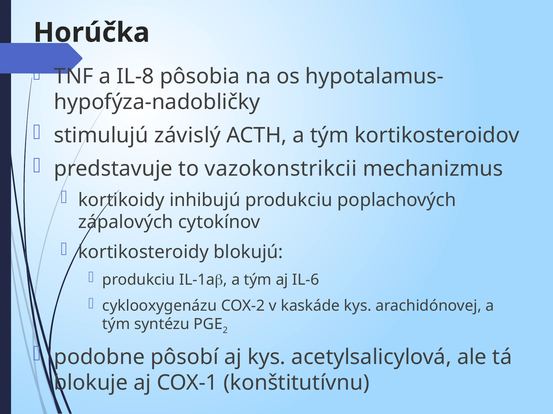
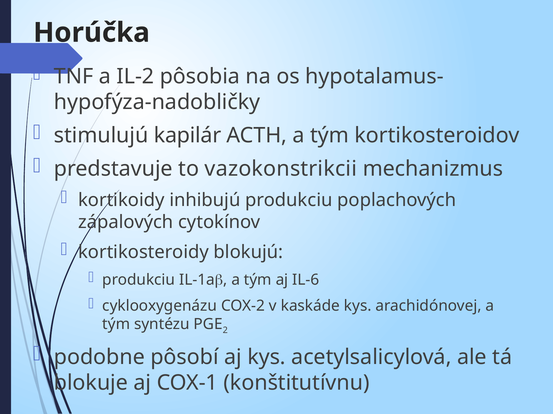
IL-8: IL-8 -> IL-2
závislý: závislý -> kapilár
